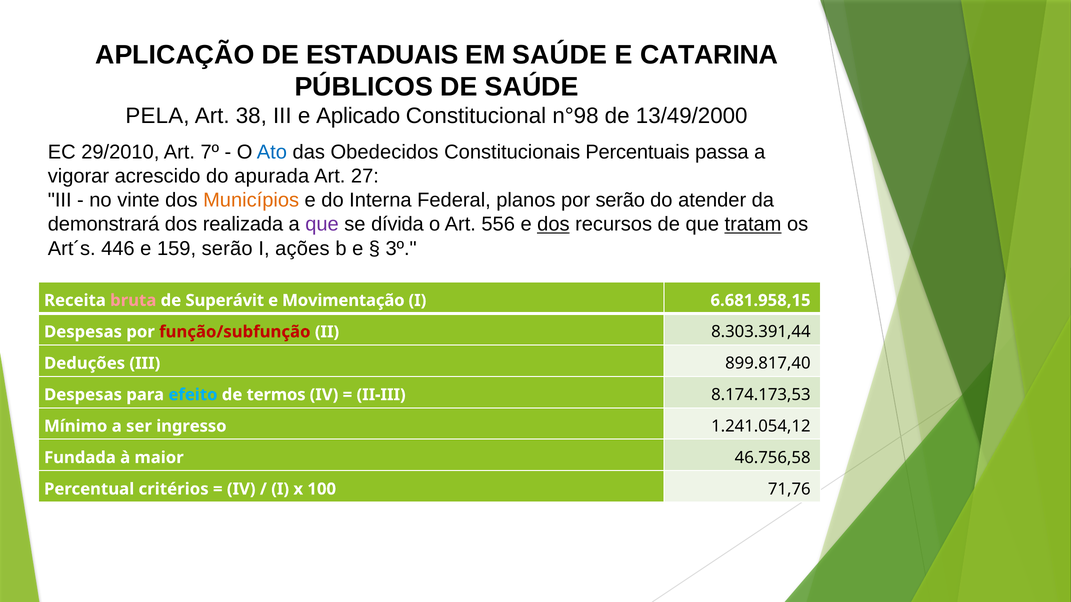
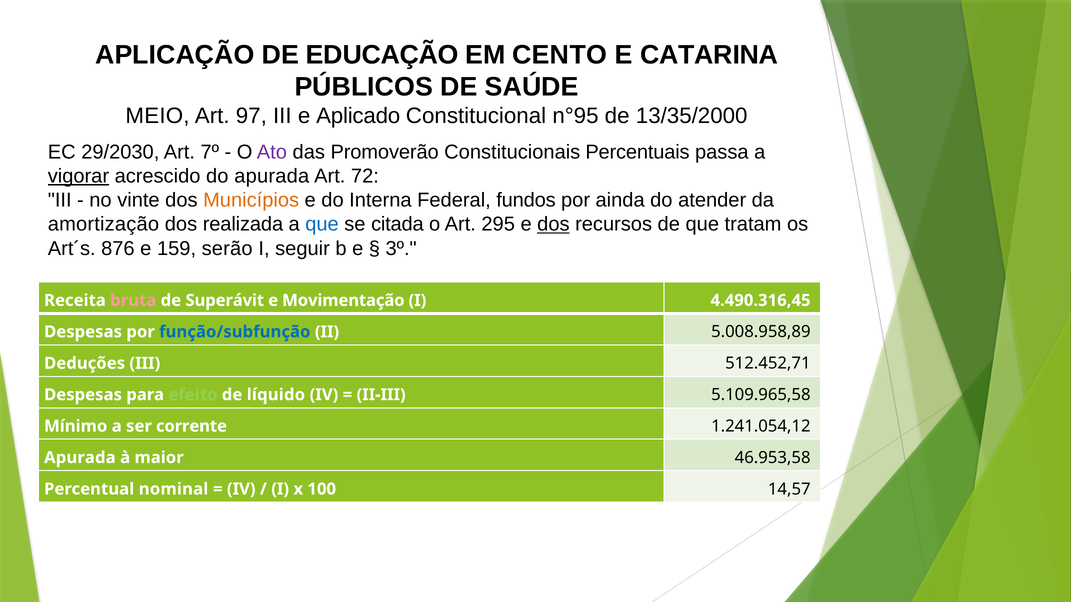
ESTADUAIS: ESTADUAIS -> EDUCAÇÃO
EM SAÚDE: SAÚDE -> CENTO
PELA: PELA -> MEIO
38: 38 -> 97
n°98: n°98 -> n°95
13/49/2000: 13/49/2000 -> 13/35/2000
29/2010: 29/2010 -> 29/2030
Ato colour: blue -> purple
Obedecidos: Obedecidos -> Promoverão
vigorar underline: none -> present
27: 27 -> 72
planos: planos -> fundos
por serão: serão -> ainda
demonstrará: demonstrará -> amortização
que at (322, 224) colour: purple -> blue
dívida: dívida -> citada
556: 556 -> 295
tratam underline: present -> none
446: 446 -> 876
ações: ações -> seguir
6.681.958,15: 6.681.958,15 -> 4.490.316,45
função/subfunção colour: red -> blue
8.303.391,44: 8.303.391,44 -> 5.008.958,89
899.817,40: 899.817,40 -> 512.452,71
efeito colour: light blue -> light green
termos: termos -> líquido
8.174.173,53: 8.174.173,53 -> 5.109.965,58
ingresso: ingresso -> corrente
Fundada at (80, 458): Fundada -> Apurada
46.756,58: 46.756,58 -> 46.953,58
critérios: critérios -> nominal
71,76: 71,76 -> 14,57
